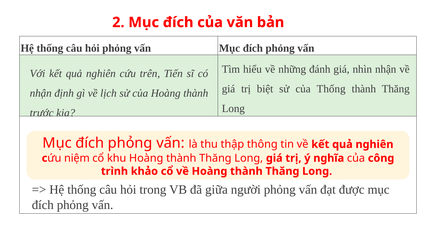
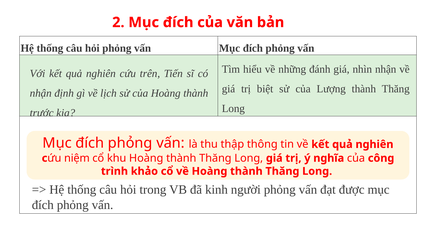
của Thống: Thống -> Lượng
giữa: giữa -> kinh
